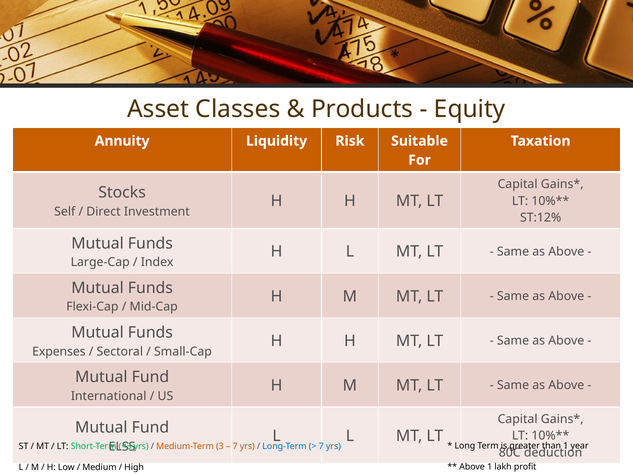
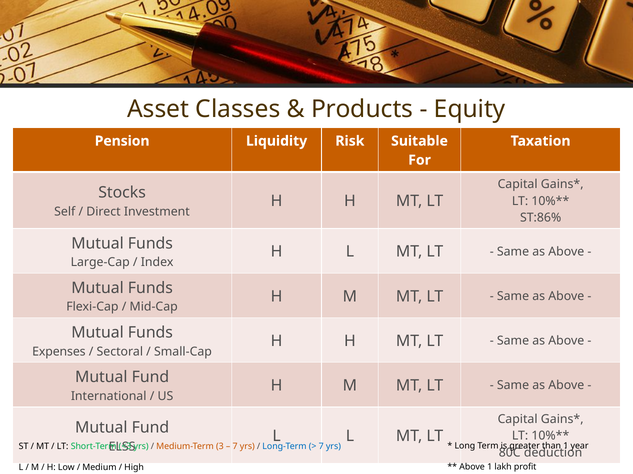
Annuity: Annuity -> Pension
ST:12%: ST:12% -> ST:86%
